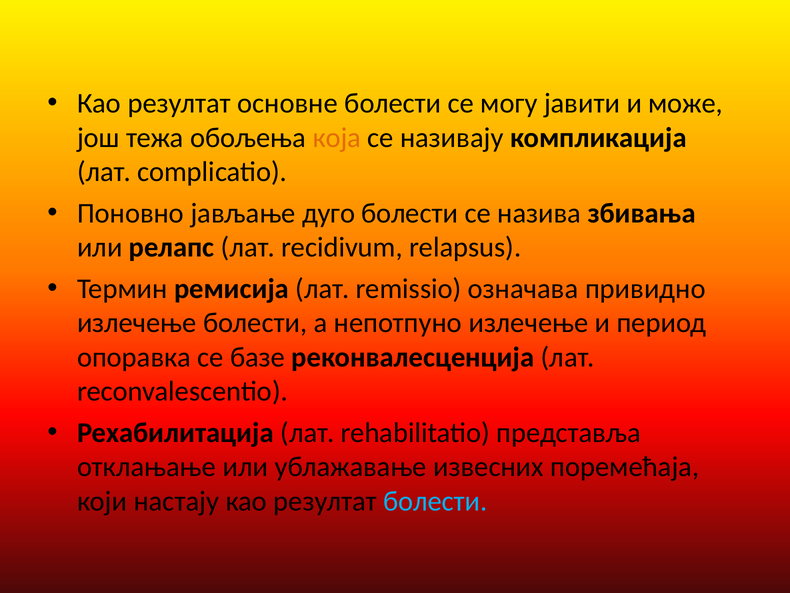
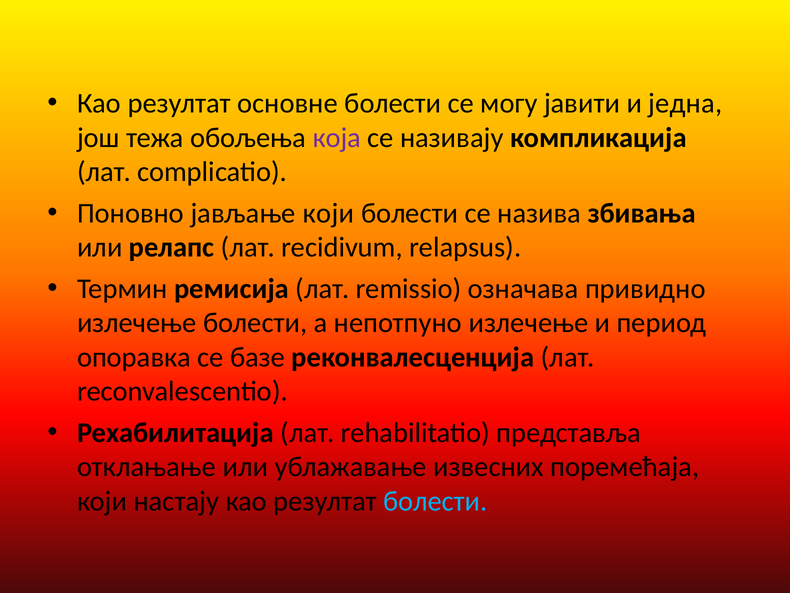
може: може -> једна
која colour: orange -> purple
јављање дуго: дуго -> који
